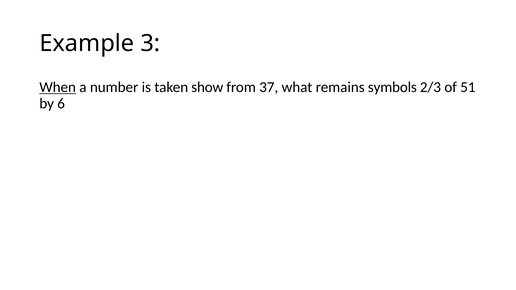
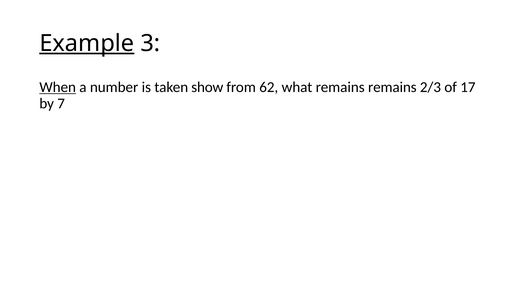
Example underline: none -> present
37: 37 -> 62
remains symbols: symbols -> remains
51: 51 -> 17
6: 6 -> 7
